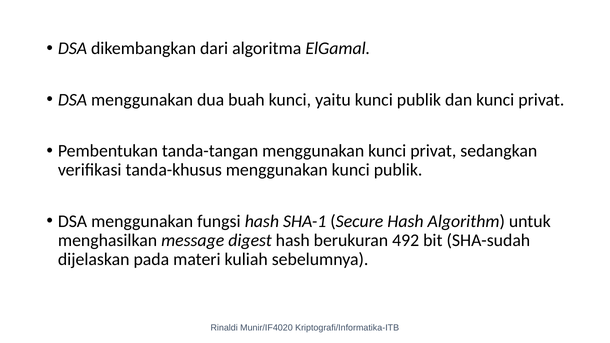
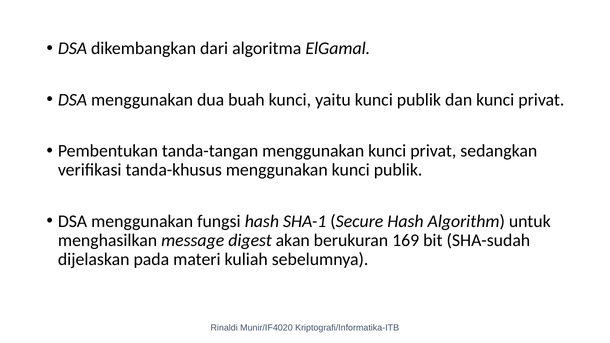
digest hash: hash -> akan
492: 492 -> 169
